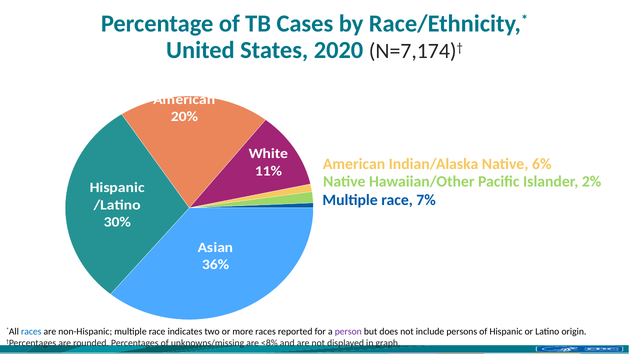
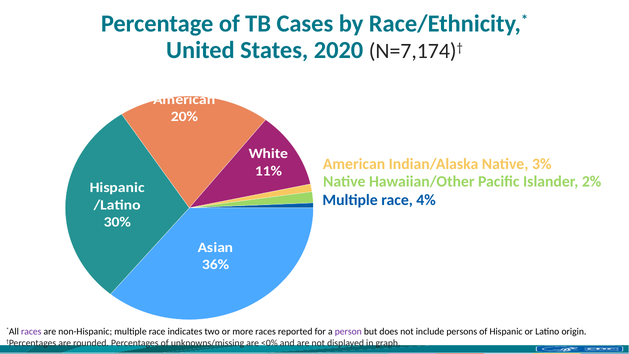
6%: 6% -> 3%
7%: 7% -> 4%
races at (31, 331) colour: blue -> purple
<8%: <8% -> <0%
